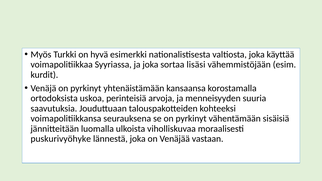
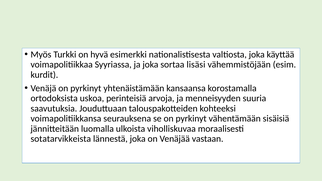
puskurivyöhyke: puskurivyöhyke -> sotatarvikkeista
